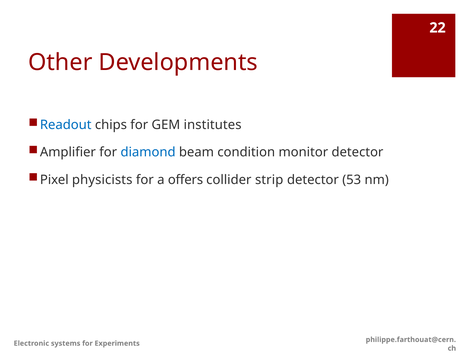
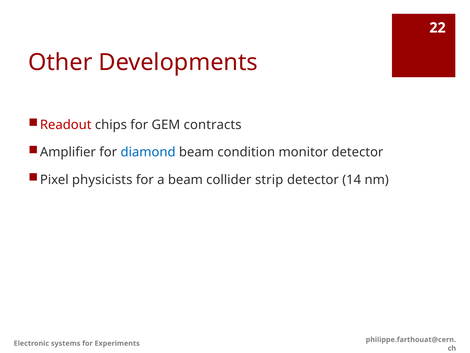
Readout colour: blue -> red
institutes: institutes -> contracts
a offers: offers -> beam
53: 53 -> 14
